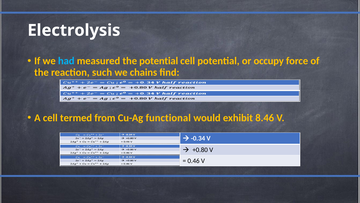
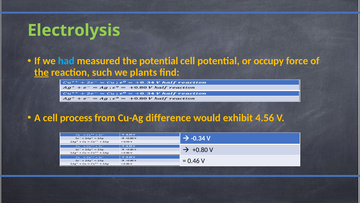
Electrolysis colour: white -> light green
the at (41, 72) underline: none -> present
chains: chains -> plants
termed: termed -> process
functional: functional -> difference
8.46: 8.46 -> 4.56
